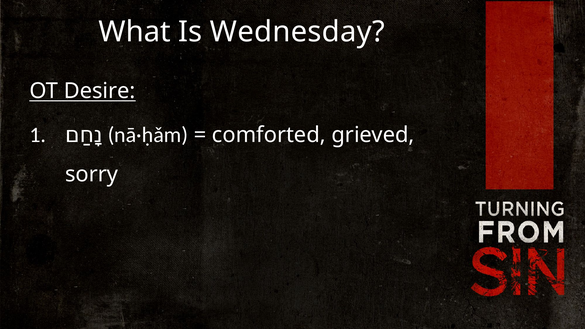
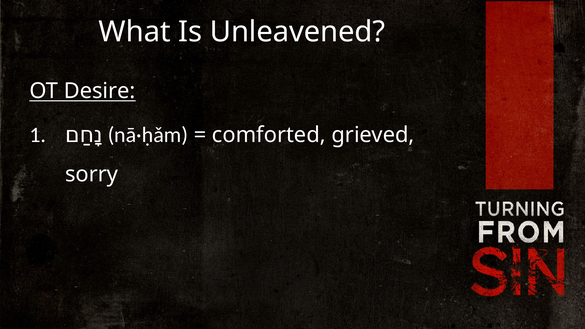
Wednesday: Wednesday -> Unleavened
